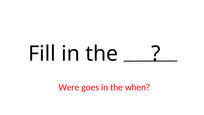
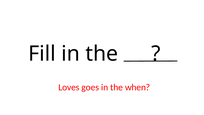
Were: Were -> Loves
